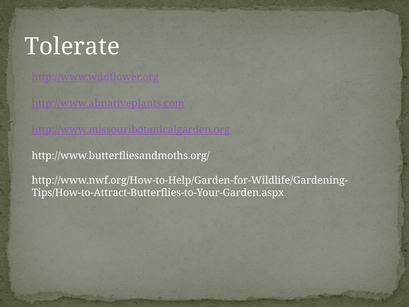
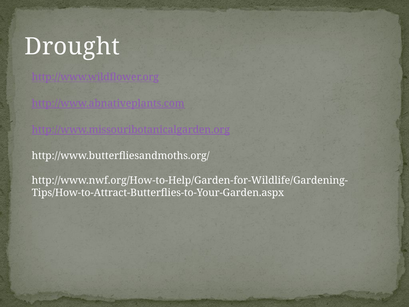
Tolerate: Tolerate -> Drought
